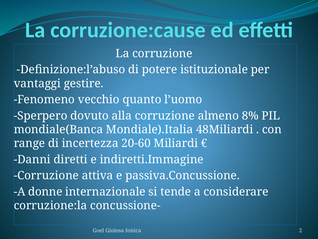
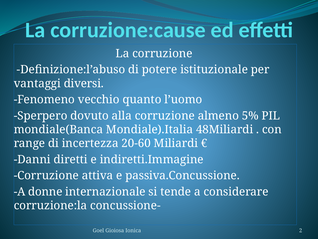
gestire: gestire -> diversi
8%: 8% -> 5%
